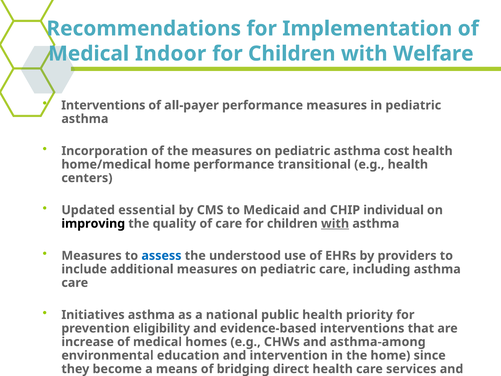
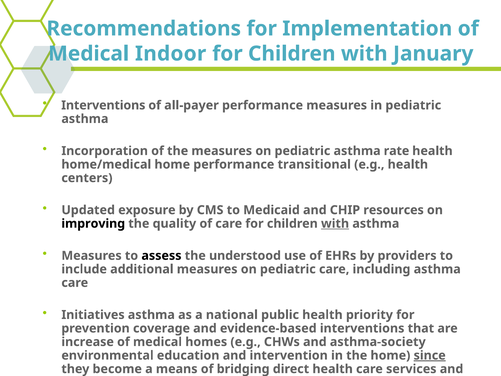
Welfare: Welfare -> January
cost: cost -> rate
essential: essential -> exposure
individual: individual -> resources
assess colour: blue -> black
eligibility: eligibility -> coverage
asthma-among: asthma-among -> asthma-society
since underline: none -> present
